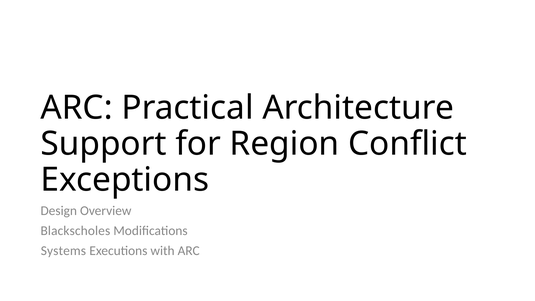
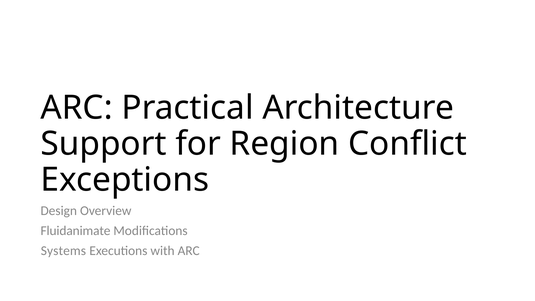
Blackscholes: Blackscholes -> Fluidanimate
